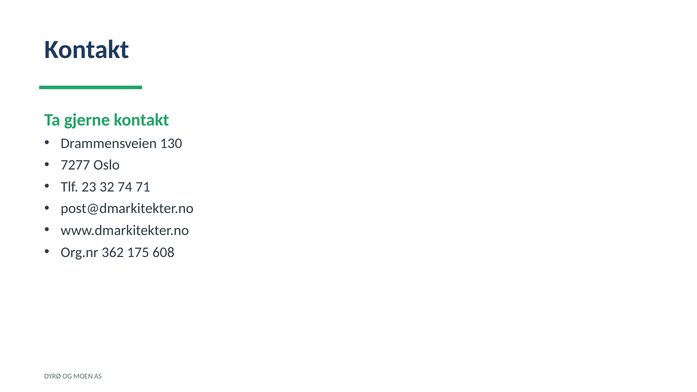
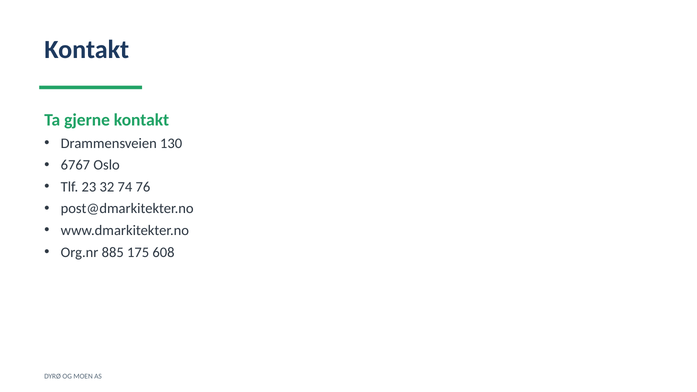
7277: 7277 -> 6767
71: 71 -> 76
362: 362 -> 885
